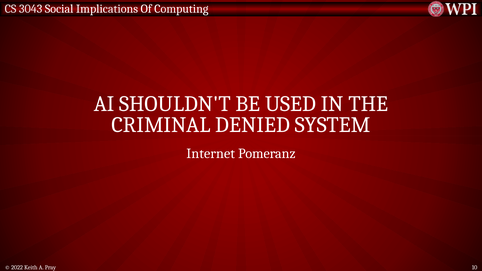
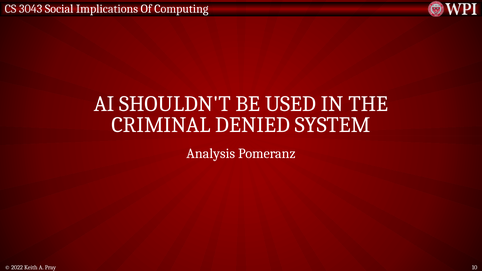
Internet: Internet -> Analysis
